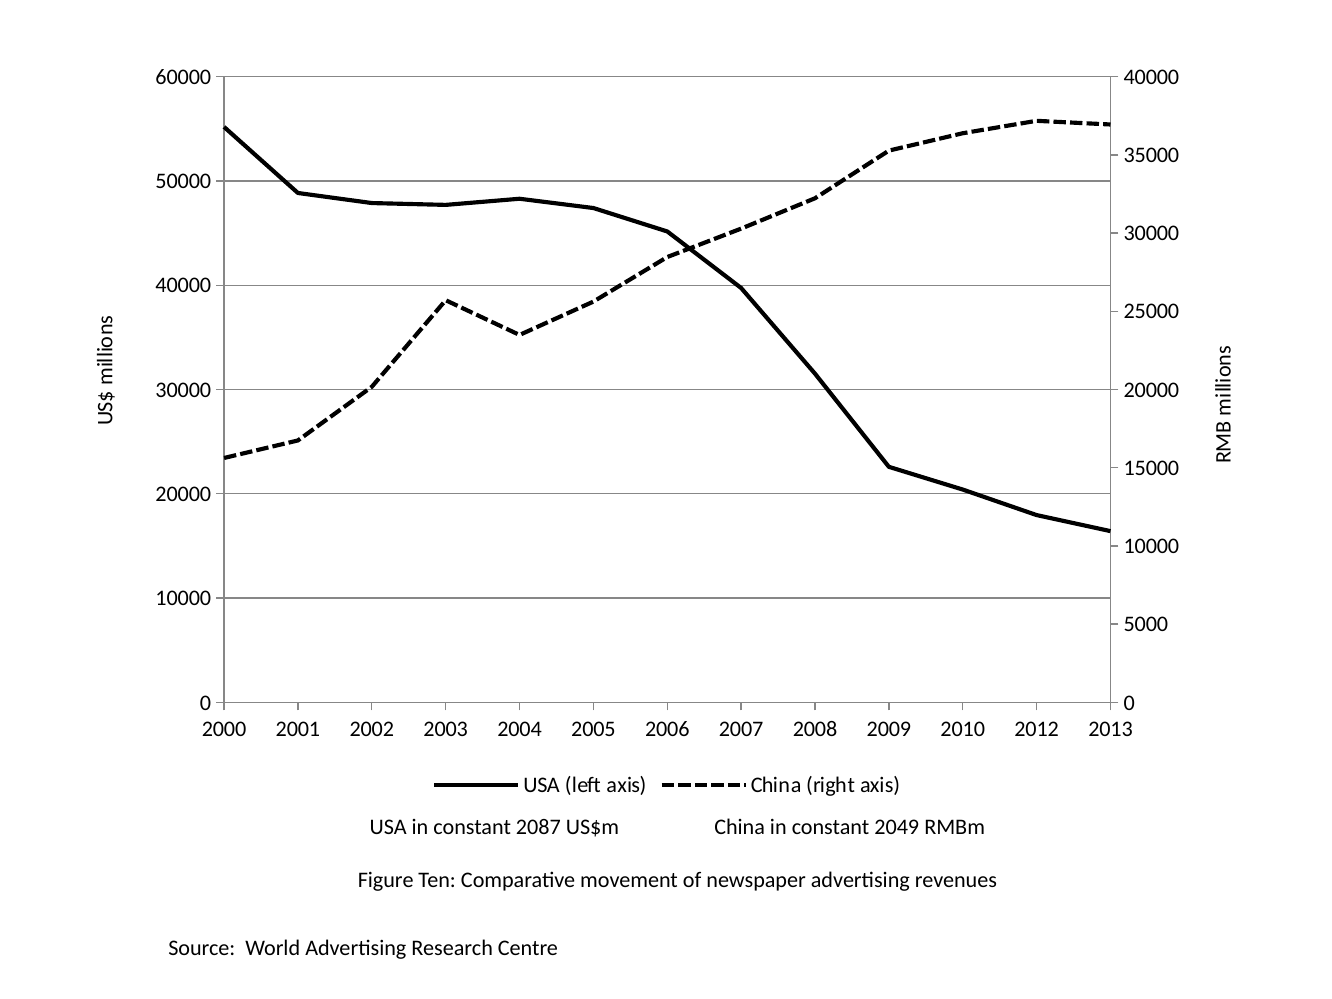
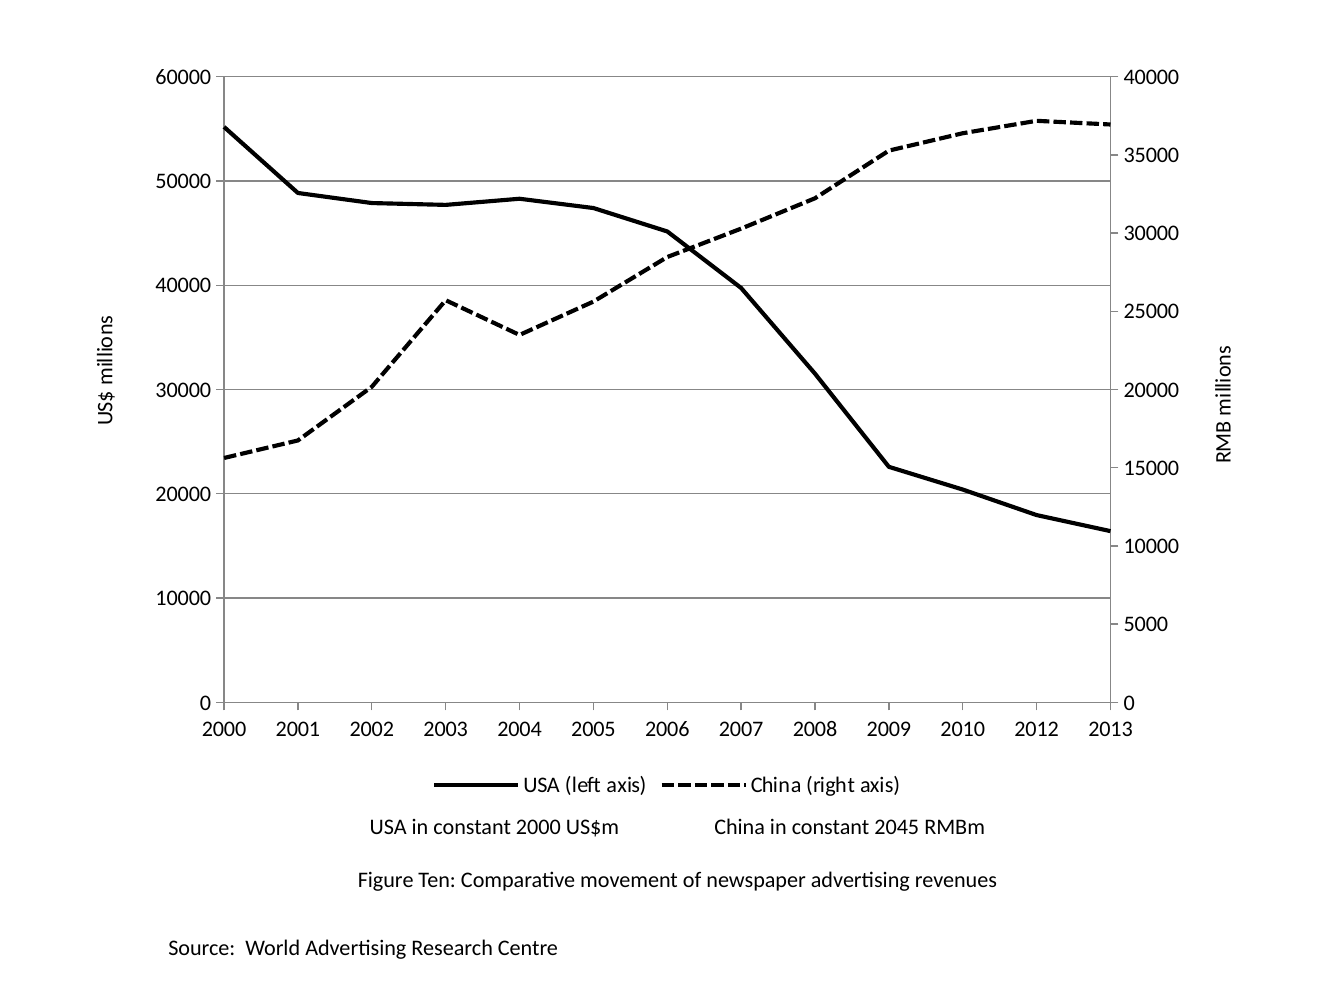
constant 2087: 2087 -> 2000
2049: 2049 -> 2045
